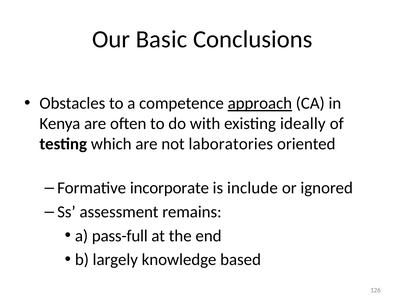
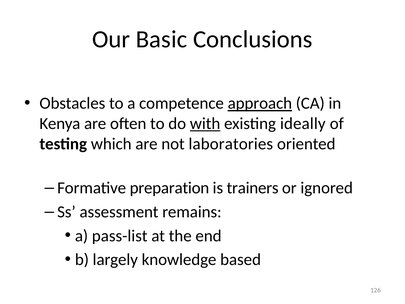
with underline: none -> present
incorporate: incorporate -> preparation
include: include -> trainers
pass-full: pass-full -> pass-list
